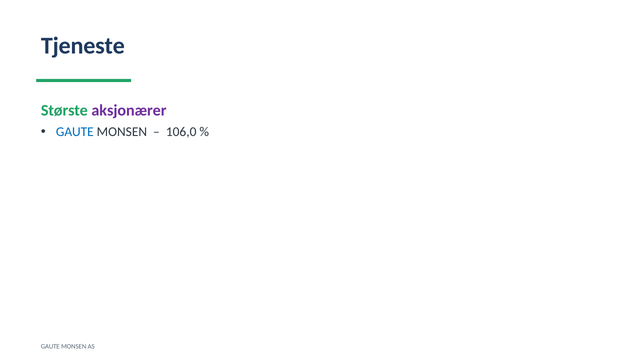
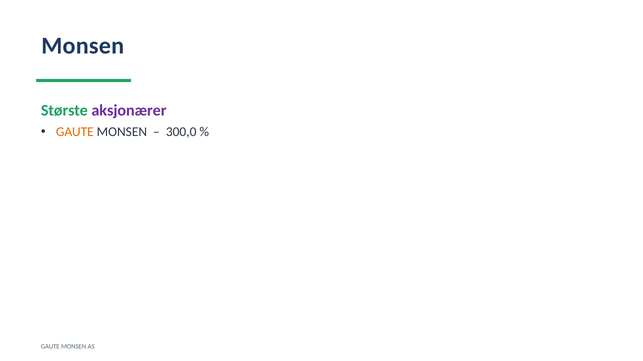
Tjeneste at (83, 46): Tjeneste -> Monsen
GAUTE at (75, 132) colour: blue -> orange
106,0: 106,0 -> 300,0
